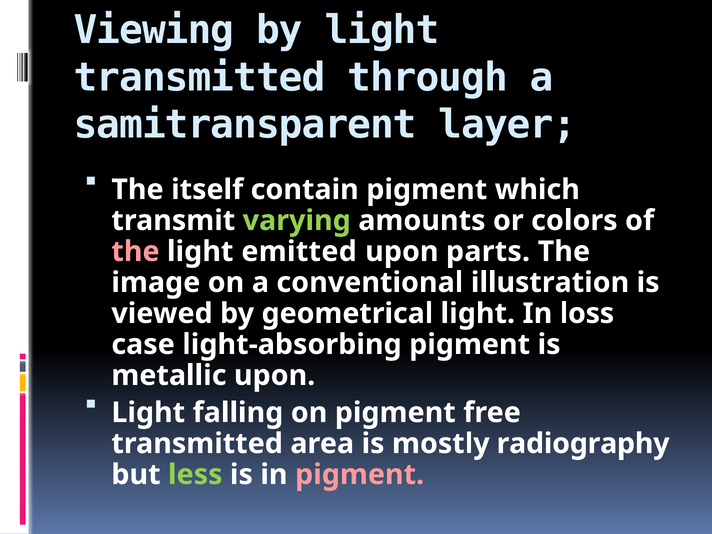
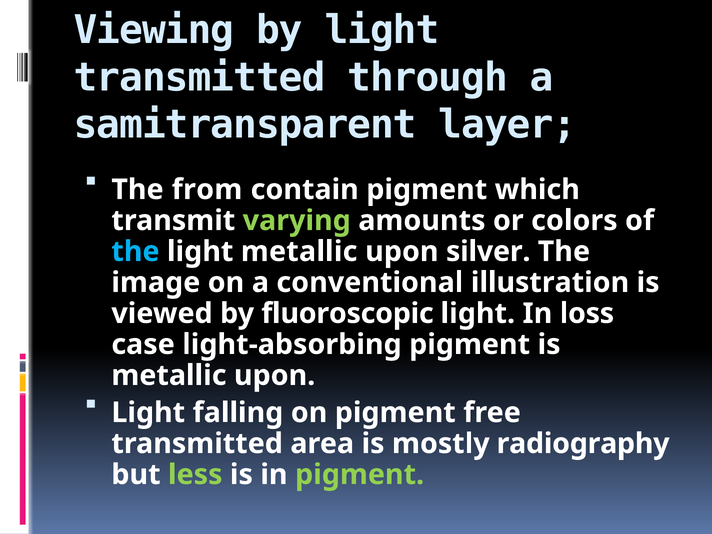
itself: itself -> from
the at (135, 252) colour: pink -> light blue
light emitted: emitted -> metallic
parts: parts -> silver
geometrical: geometrical -> fluoroscopic
pigment at (360, 475) colour: pink -> light green
